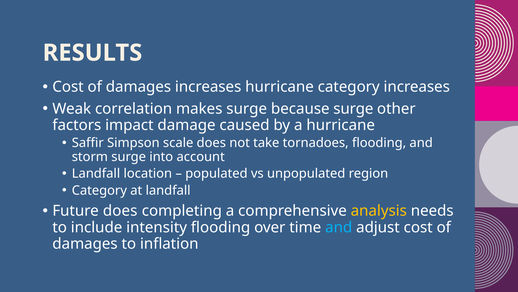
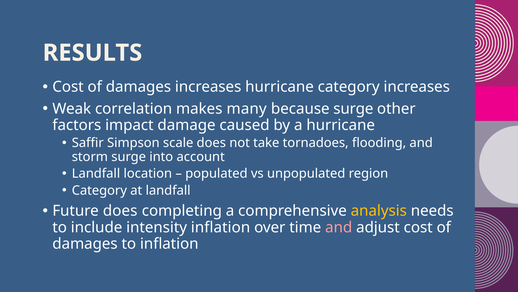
makes surge: surge -> many
intensity flooding: flooding -> inflation
and at (339, 227) colour: light blue -> pink
